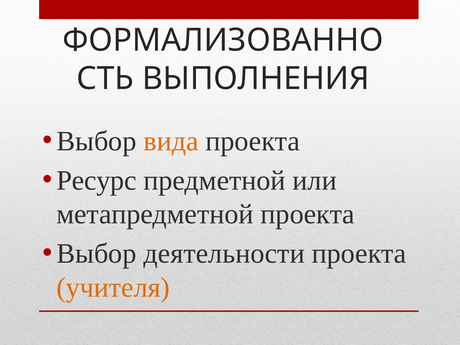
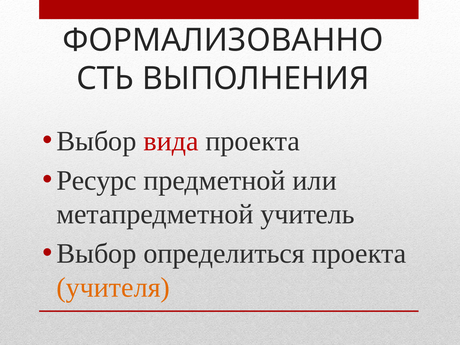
вида colour: orange -> red
метапредметной проекта: проекта -> учитель
деятельности: деятельности -> определиться
